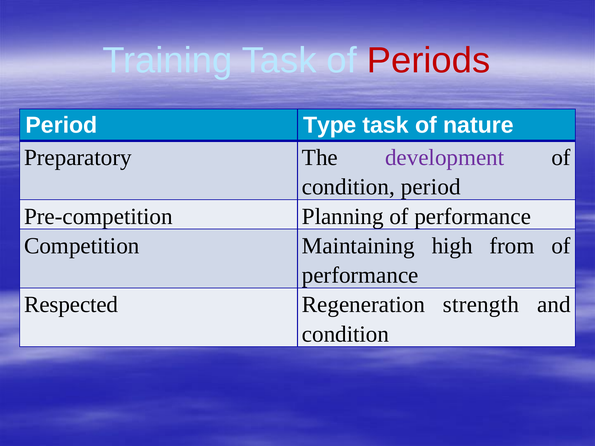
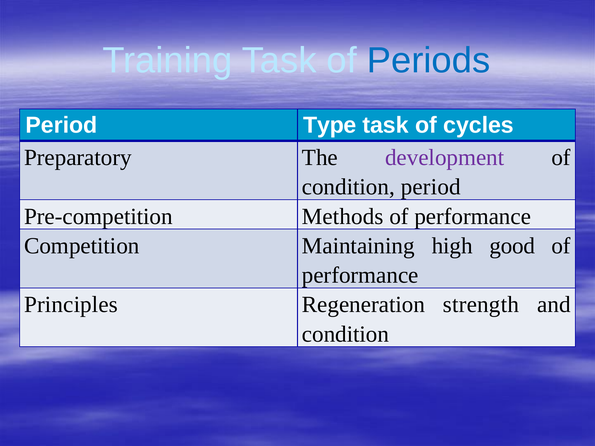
Periods colour: red -> blue
nature: nature -> cycles
Planning: Planning -> Methods
from: from -> good
Respected: Respected -> Principles
